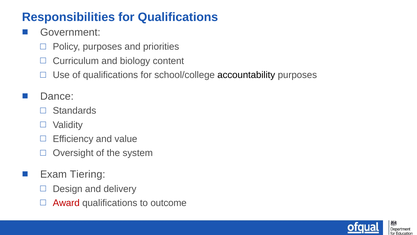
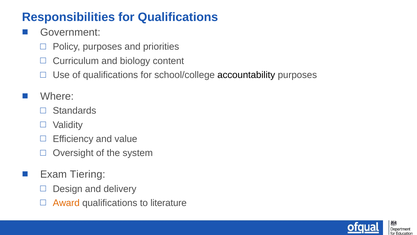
Dance: Dance -> Where
Award colour: red -> orange
outcome: outcome -> literature
